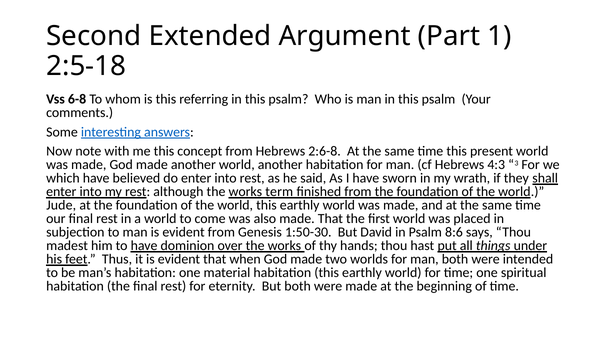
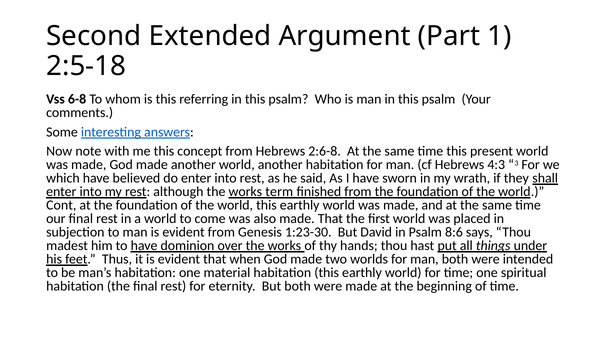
Jude: Jude -> Cont
1:50-30: 1:50-30 -> 1:23-30
